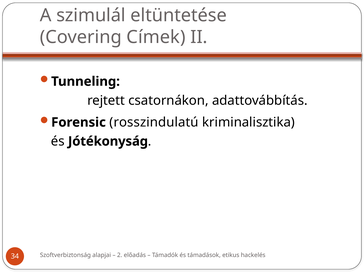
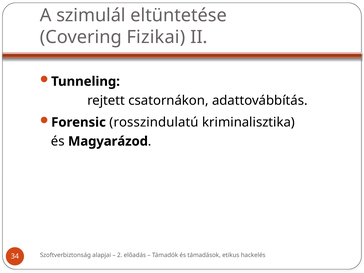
Címek: Címek -> Fizikai
Jótékonyság: Jótékonyság -> Magyarázod
